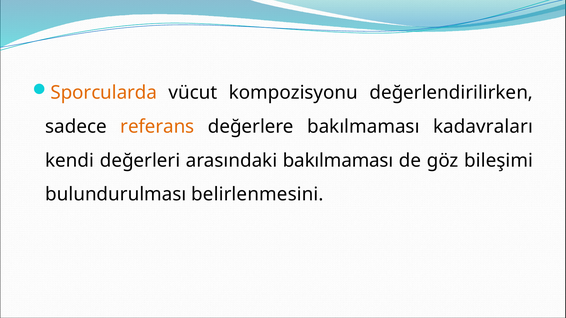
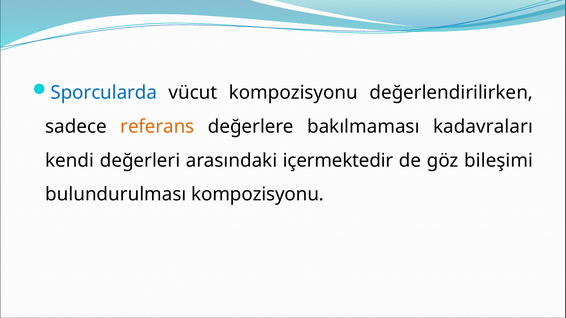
Sporcularda colour: orange -> blue
arasındaki bakılmaması: bakılmaması -> içermektedir
bulundurulması belirlenmesini: belirlenmesini -> kompozisyonu
